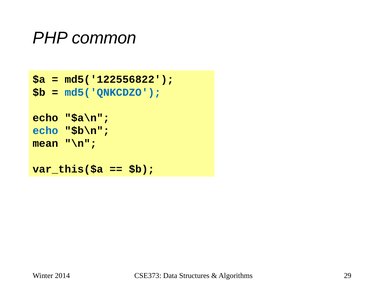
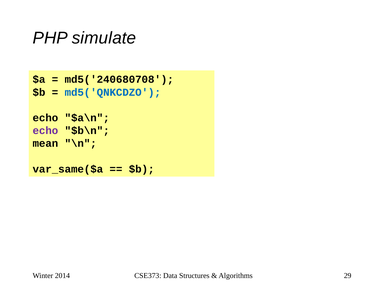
common: common -> simulate
md5('122556822: md5('122556822 -> md5('240680708
echo at (45, 131) colour: blue -> purple
var_this($a: var_this($a -> var_same($a
